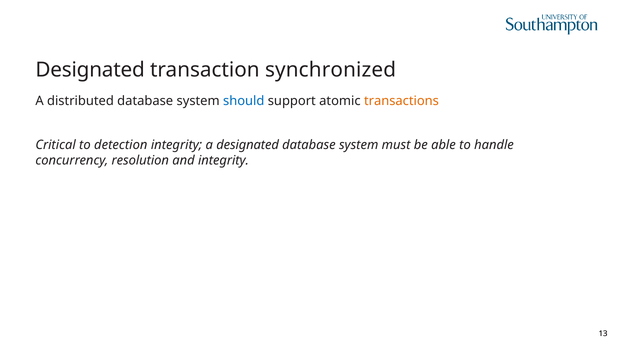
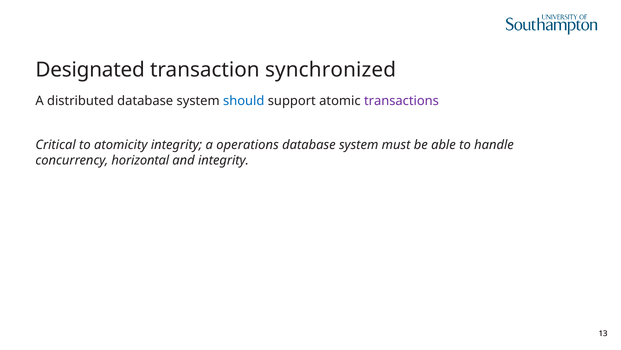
transactions colour: orange -> purple
detection: detection -> atomicity
a designated: designated -> operations
resolution: resolution -> horizontal
